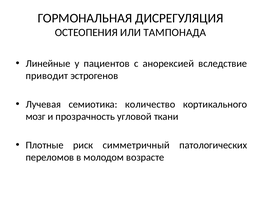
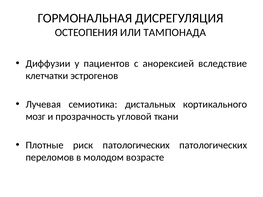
Линейные: Линейные -> Диффузии
приводит: приводит -> клетчатки
количество: количество -> дистальных
риск симметричный: симметричный -> патологических
